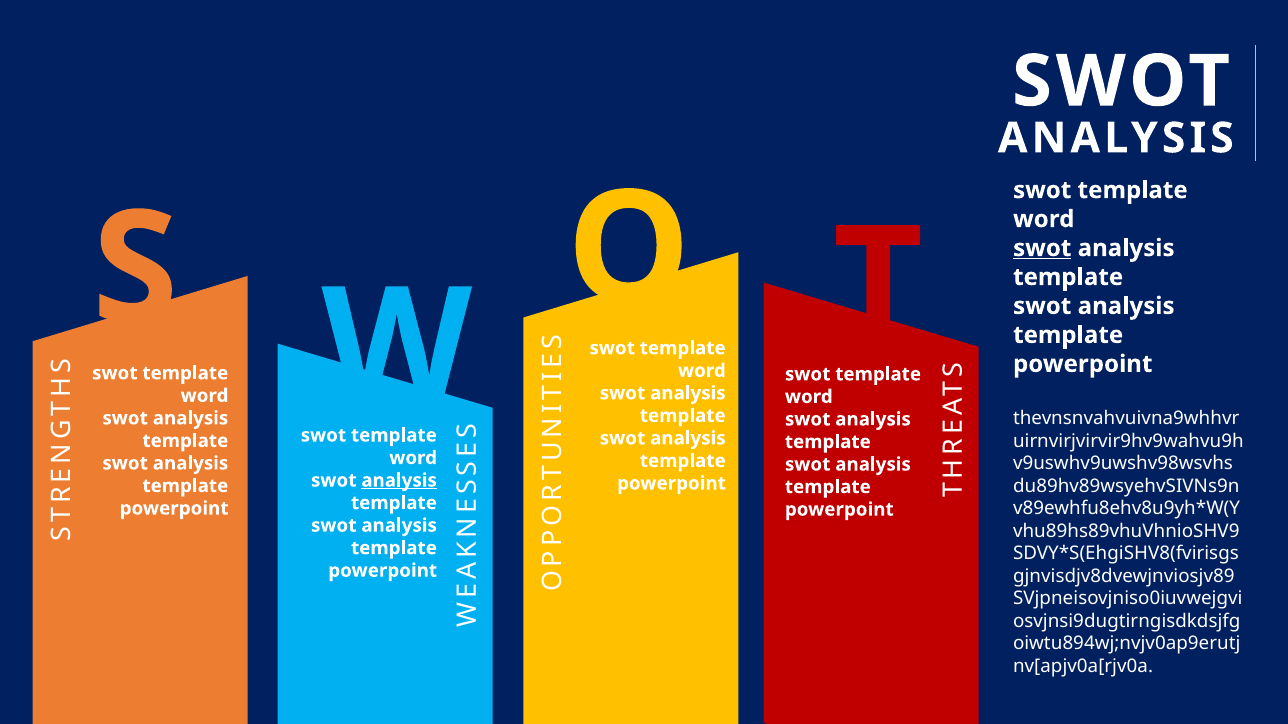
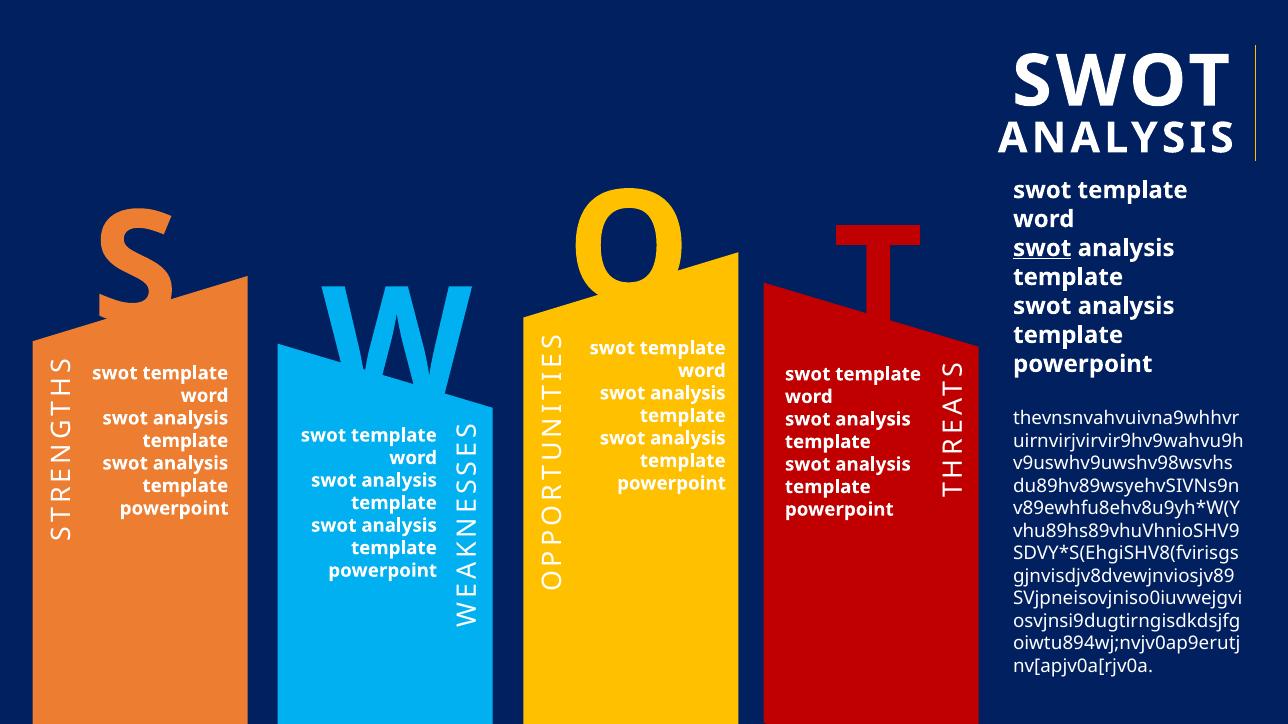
analysis at (399, 481) underline: present -> none
